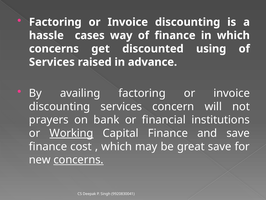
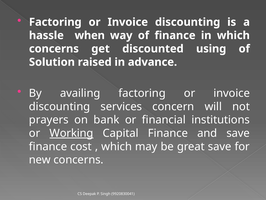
cases: cases -> when
Services at (52, 62): Services -> Solution
concerns at (78, 159) underline: present -> none
